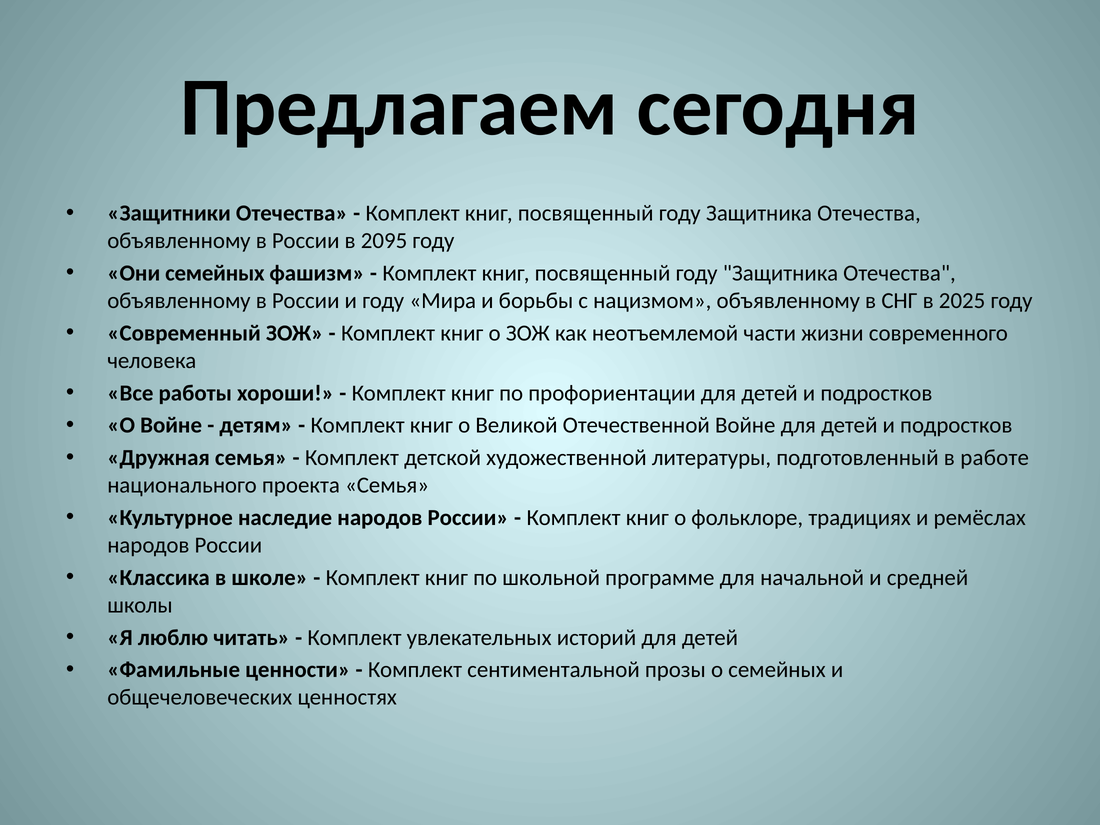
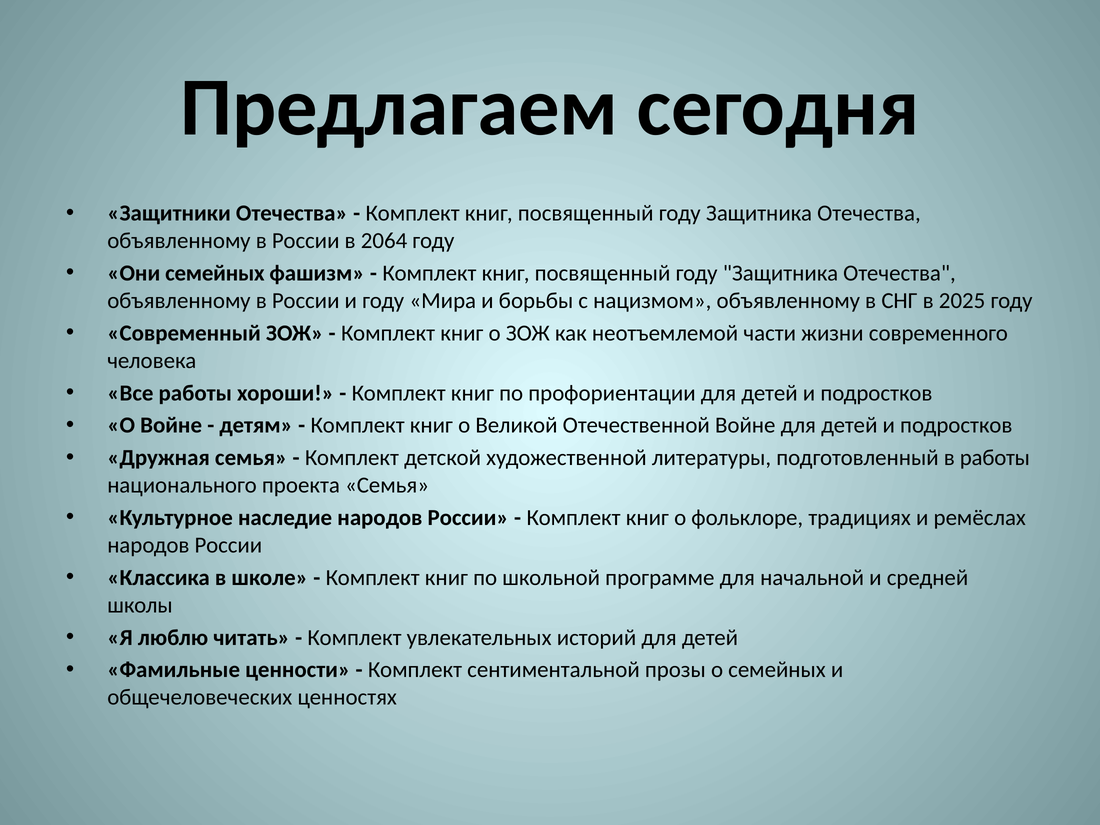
2095: 2095 -> 2064
в работе: работе -> работы
